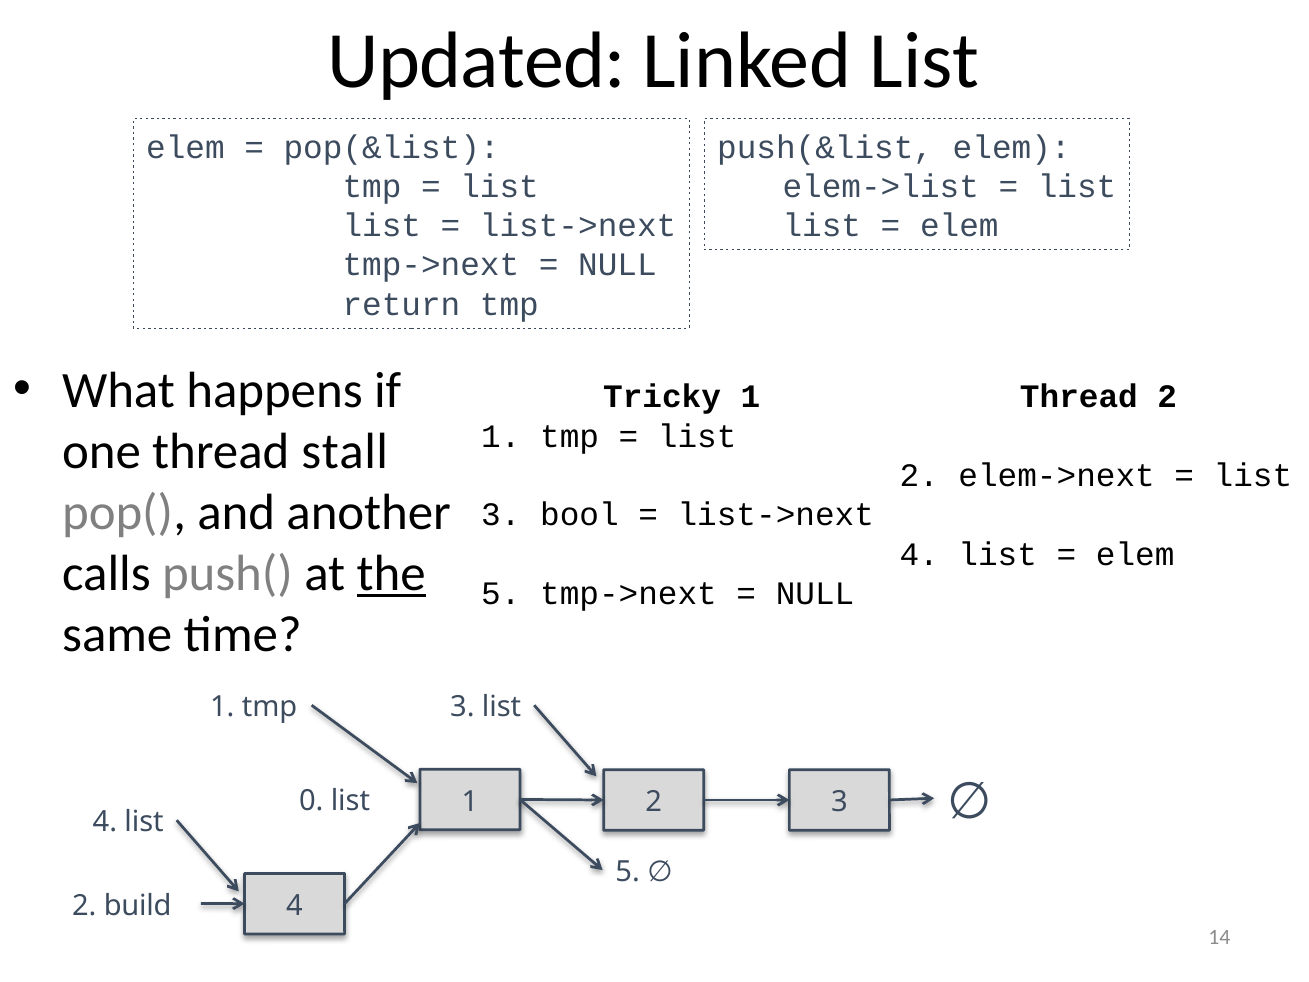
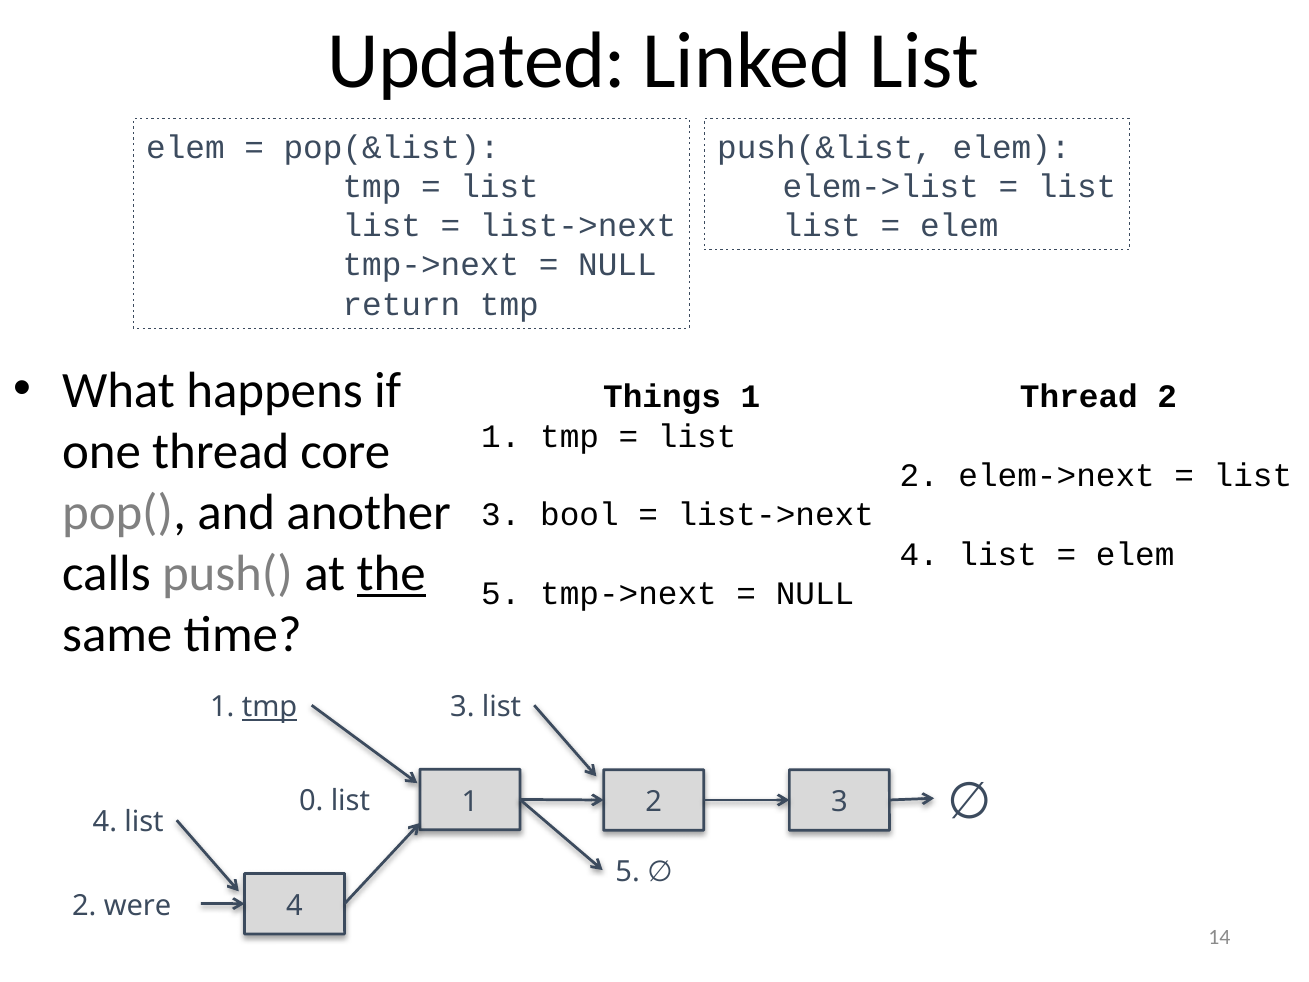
Tricky: Tricky -> Things
stall: stall -> core
tmp at (270, 707) underline: none -> present
build: build -> were
